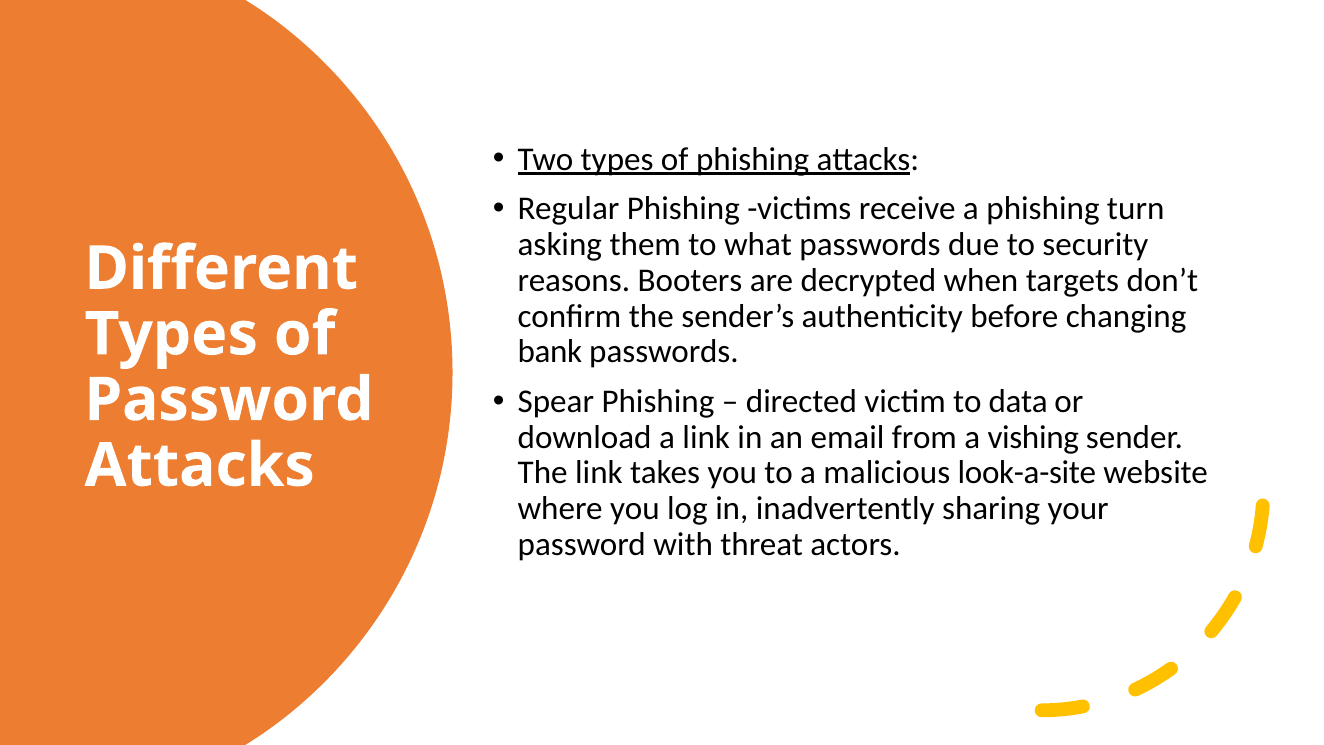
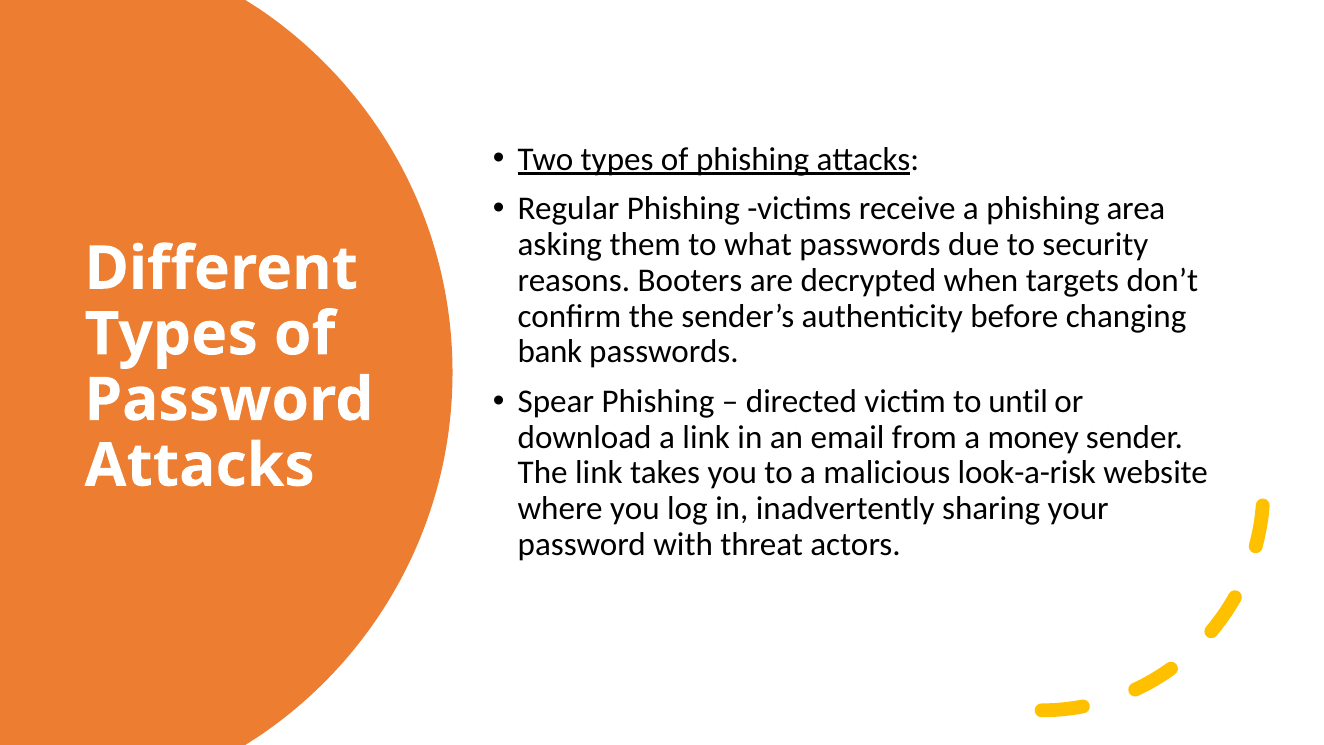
turn: turn -> area
data: data -> until
vishing: vishing -> money
look-a-site: look-a-site -> look-a-risk
